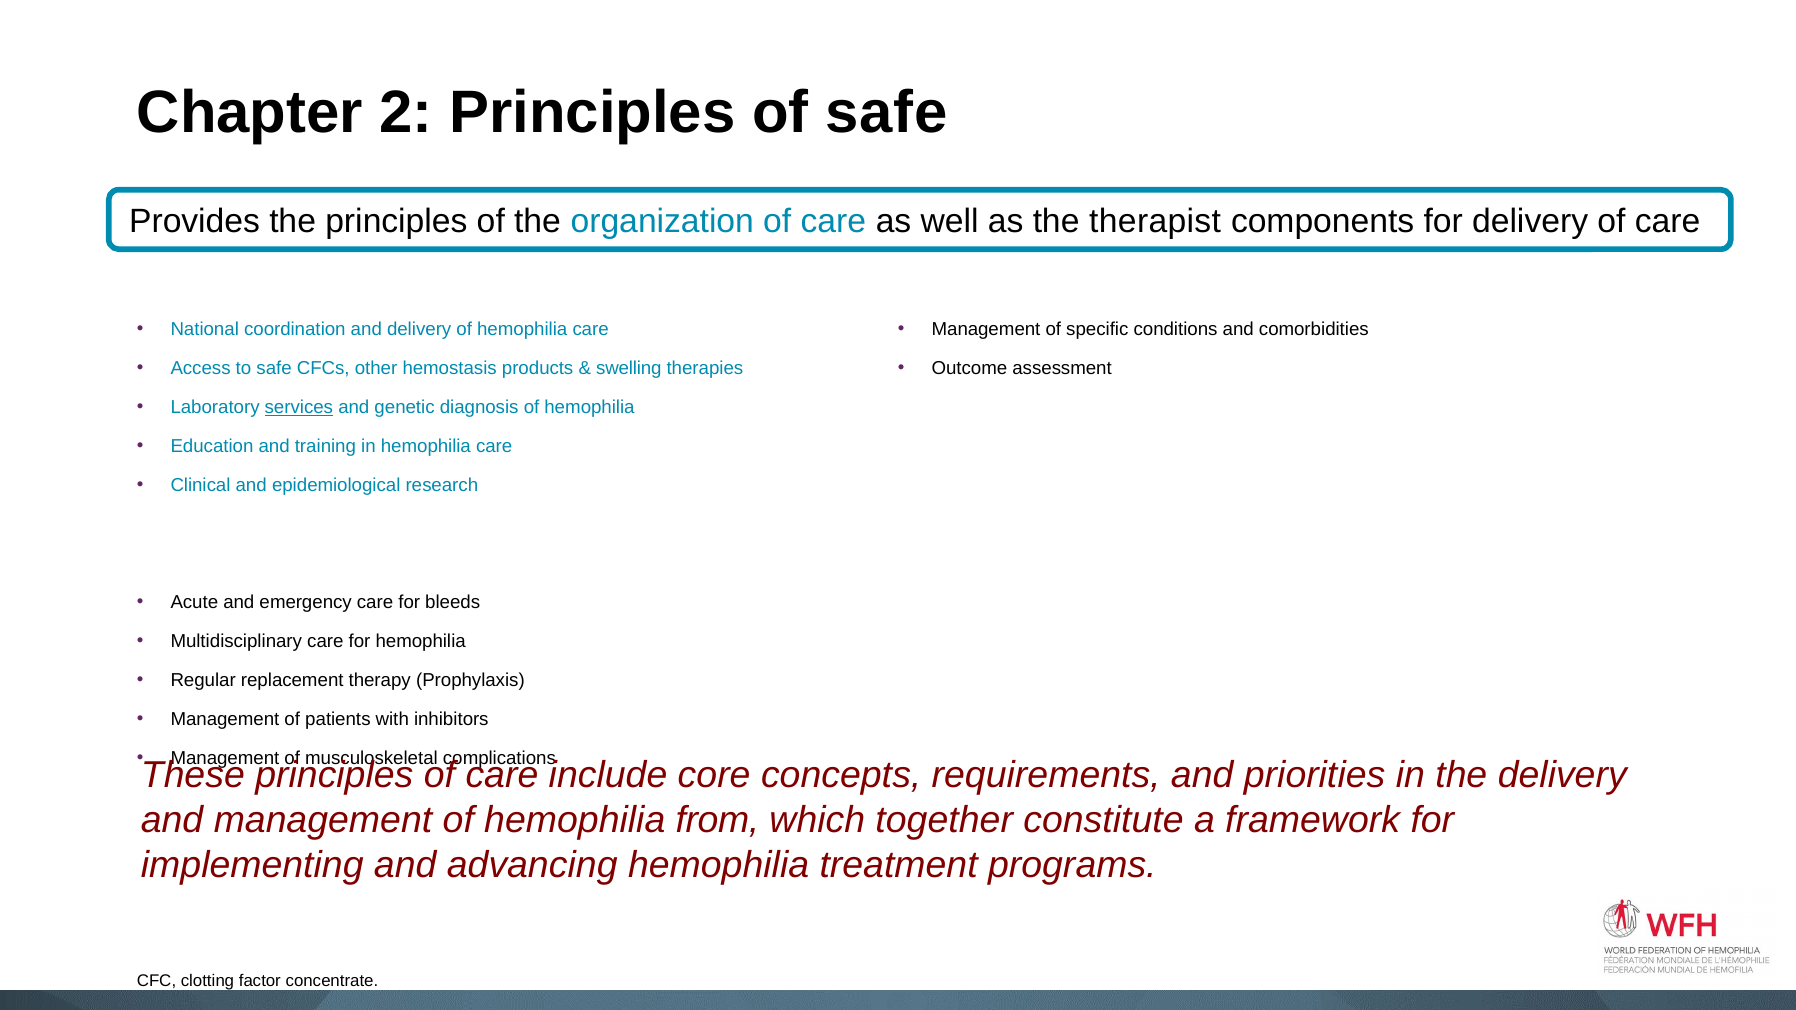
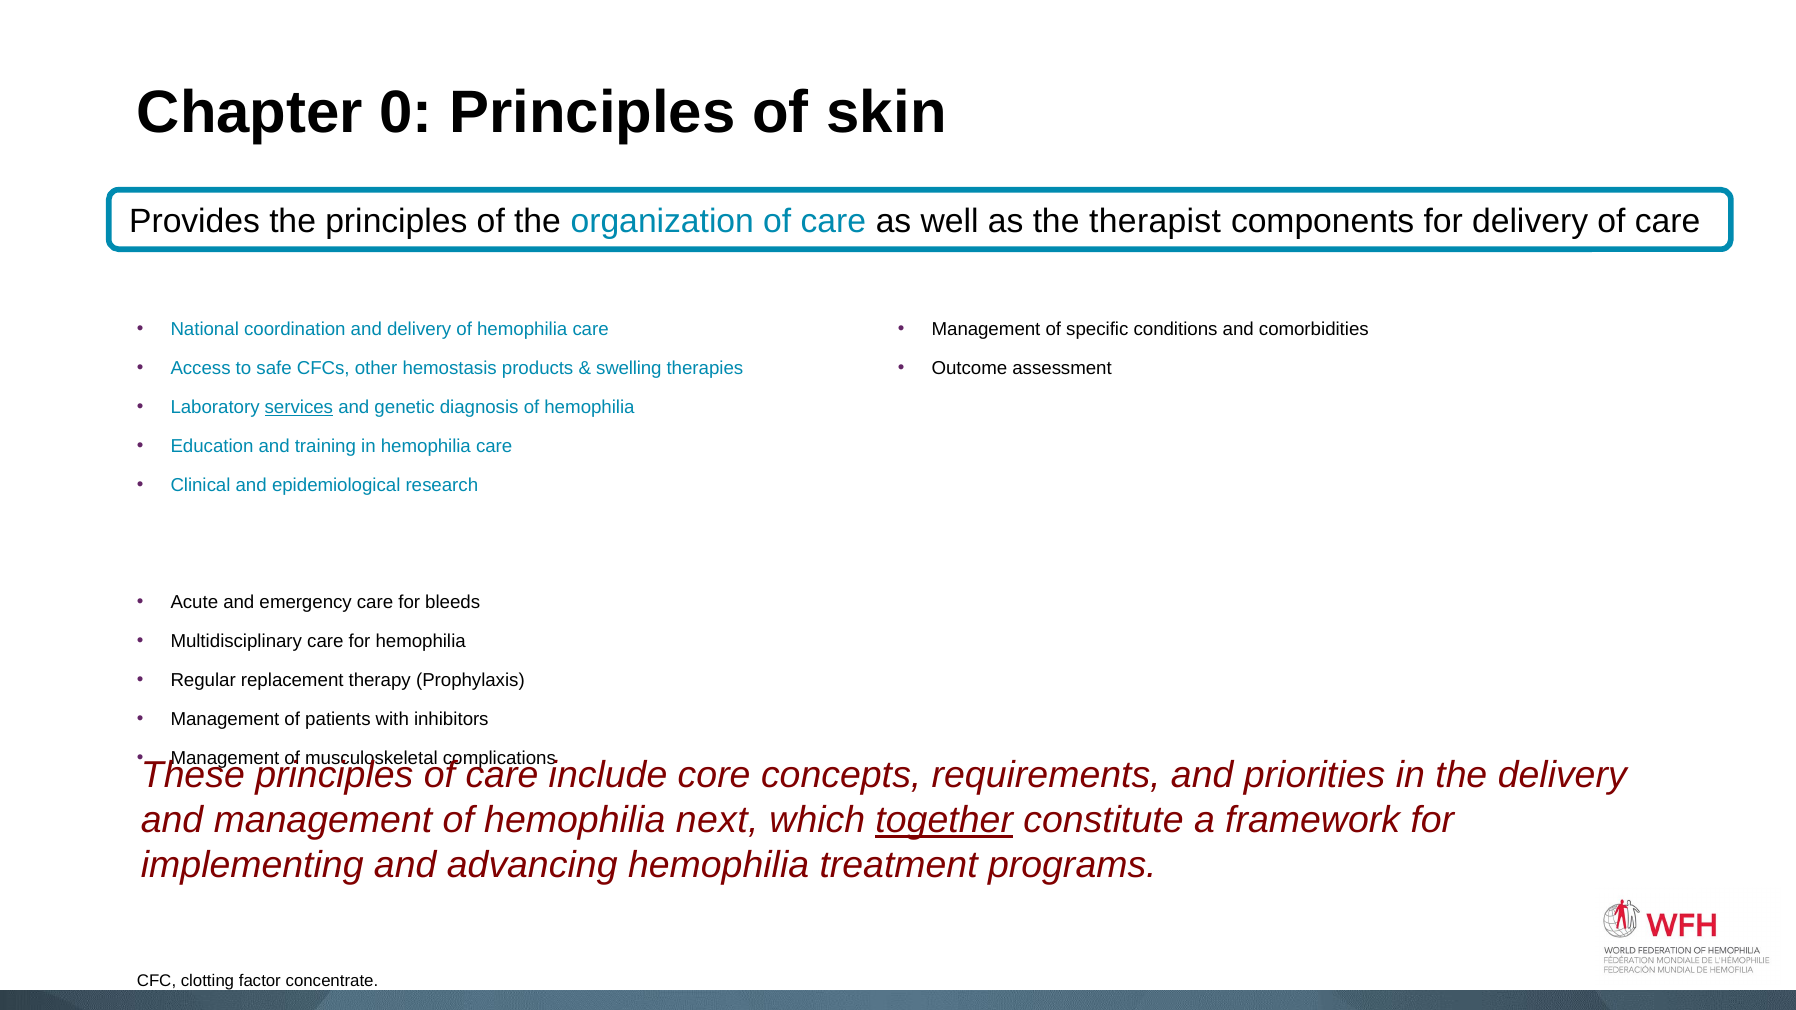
2: 2 -> 0
of safe: safe -> skin
from: from -> next
together underline: none -> present
